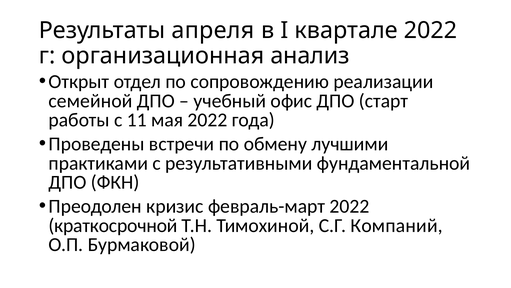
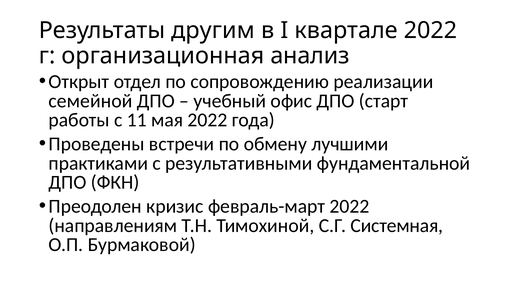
апреля: апреля -> другим
краткосрочной: краткосрочной -> направлениям
Компаний: Компаний -> Системная
